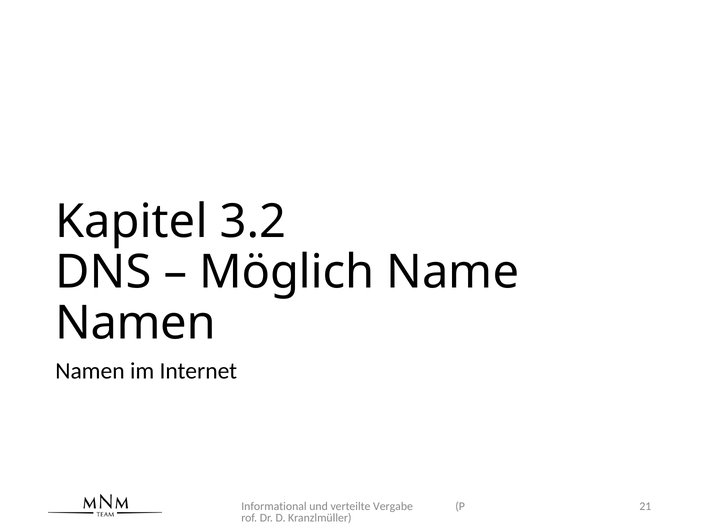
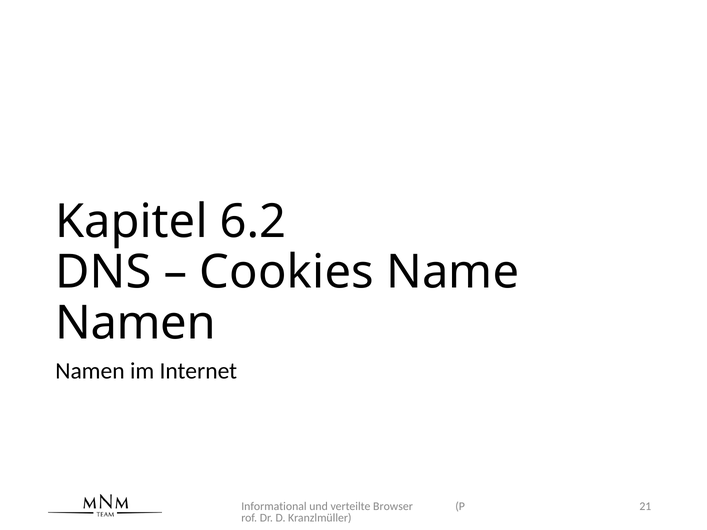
3.2: 3.2 -> 6.2
Möglich: Möglich -> Cookies
Vergabe: Vergabe -> Browser
